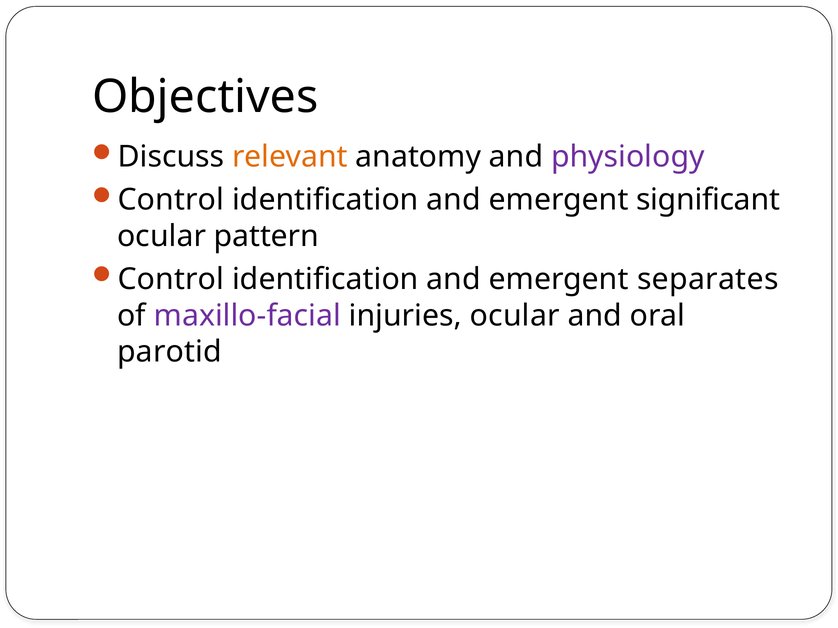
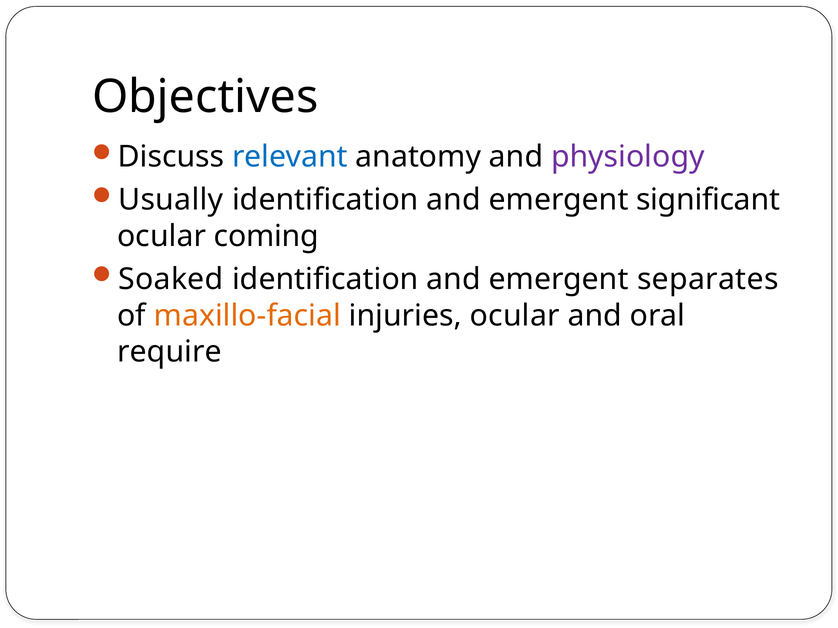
relevant colour: orange -> blue
Control at (171, 200): Control -> Usually
pattern: pattern -> coming
Control at (171, 279): Control -> Soaked
maxillo-facial colour: purple -> orange
parotid: parotid -> require
